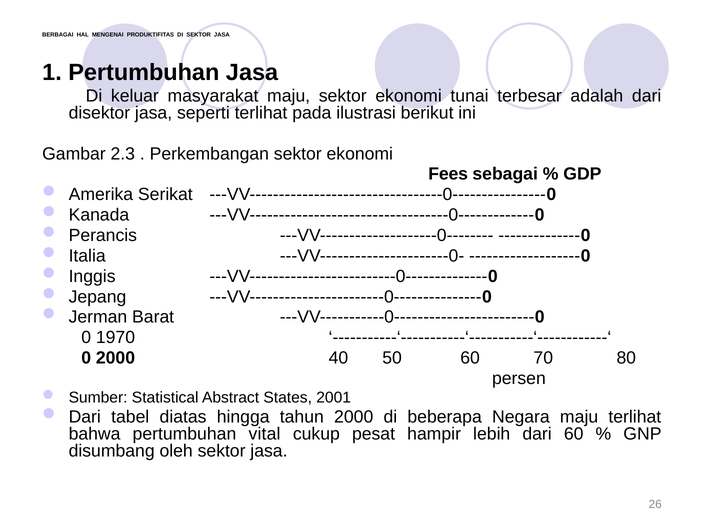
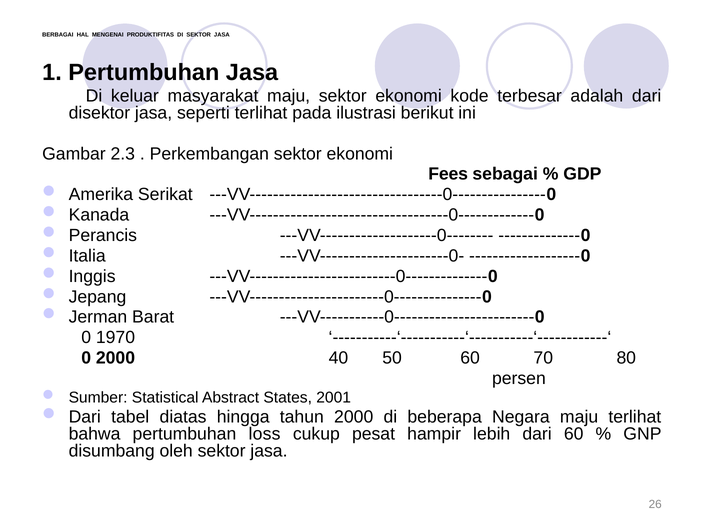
tunai: tunai -> kode
vital: vital -> loss
